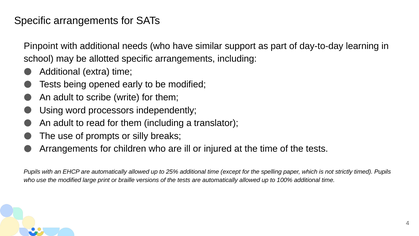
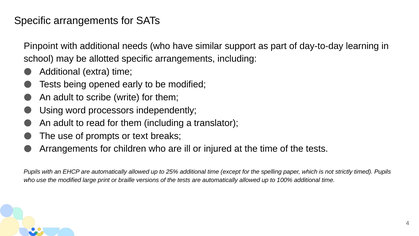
silly: silly -> text
